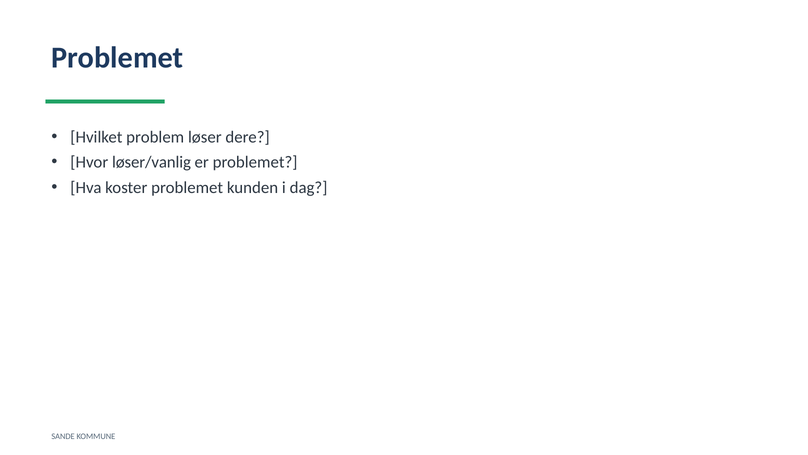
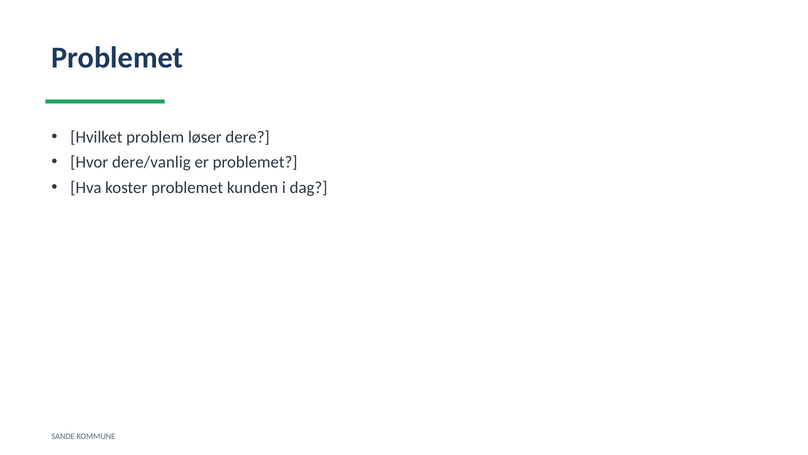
løser/vanlig: løser/vanlig -> dere/vanlig
